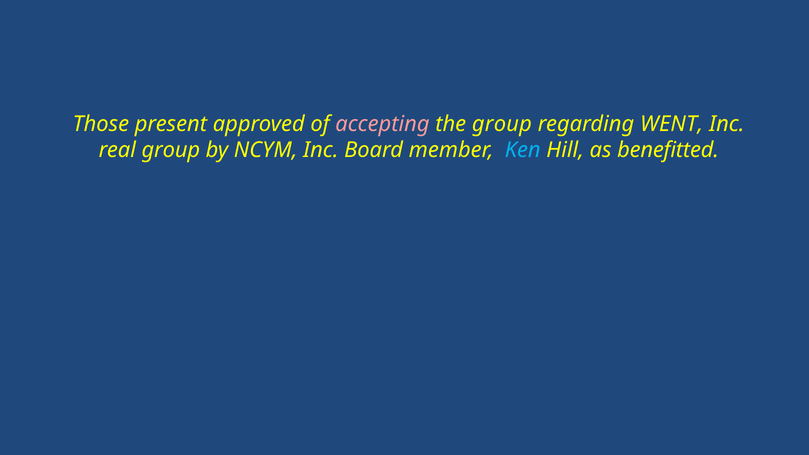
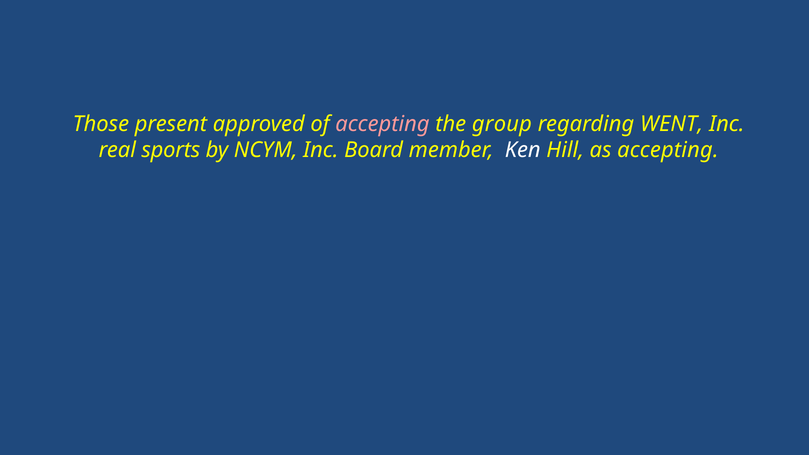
real group: group -> sports
Ken colour: light blue -> white
as benefitted: benefitted -> accepting
